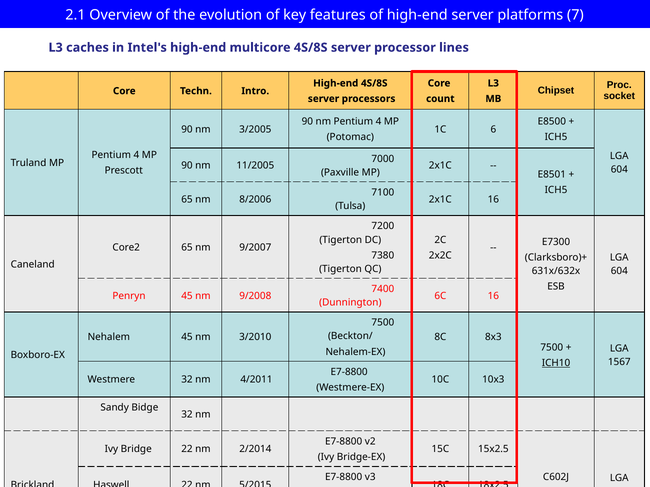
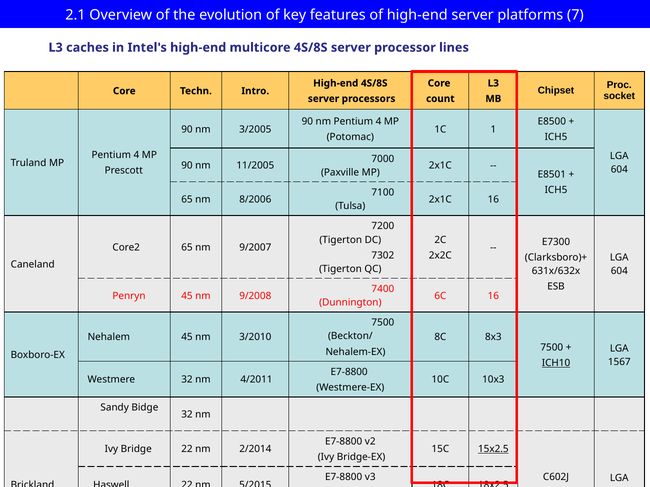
6: 6 -> 1
7380: 7380 -> 7302
15x2.5 underline: none -> present
